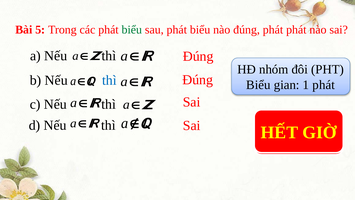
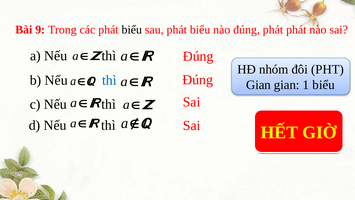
5: 5 -> 9
biểu at (132, 30) colour: green -> black
Biểu at (258, 85): Biểu -> Gian
1 phát: phát -> biểu
